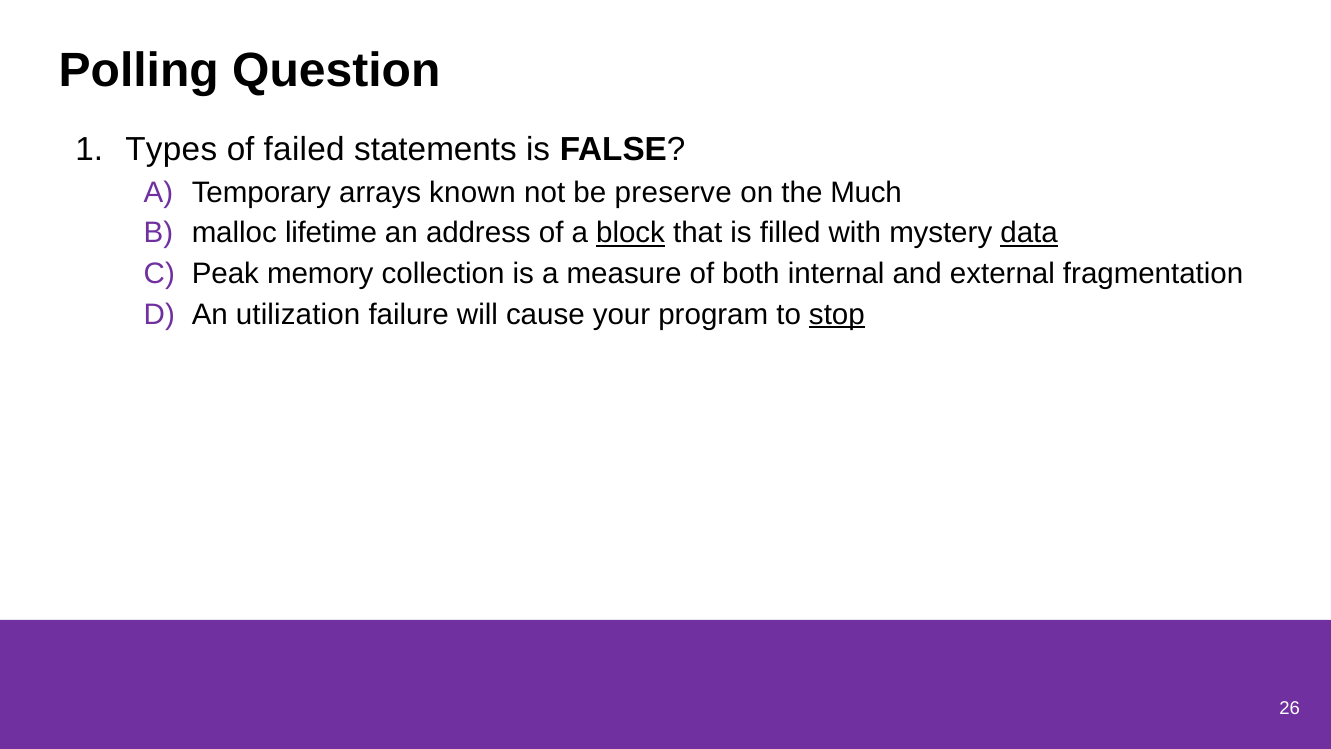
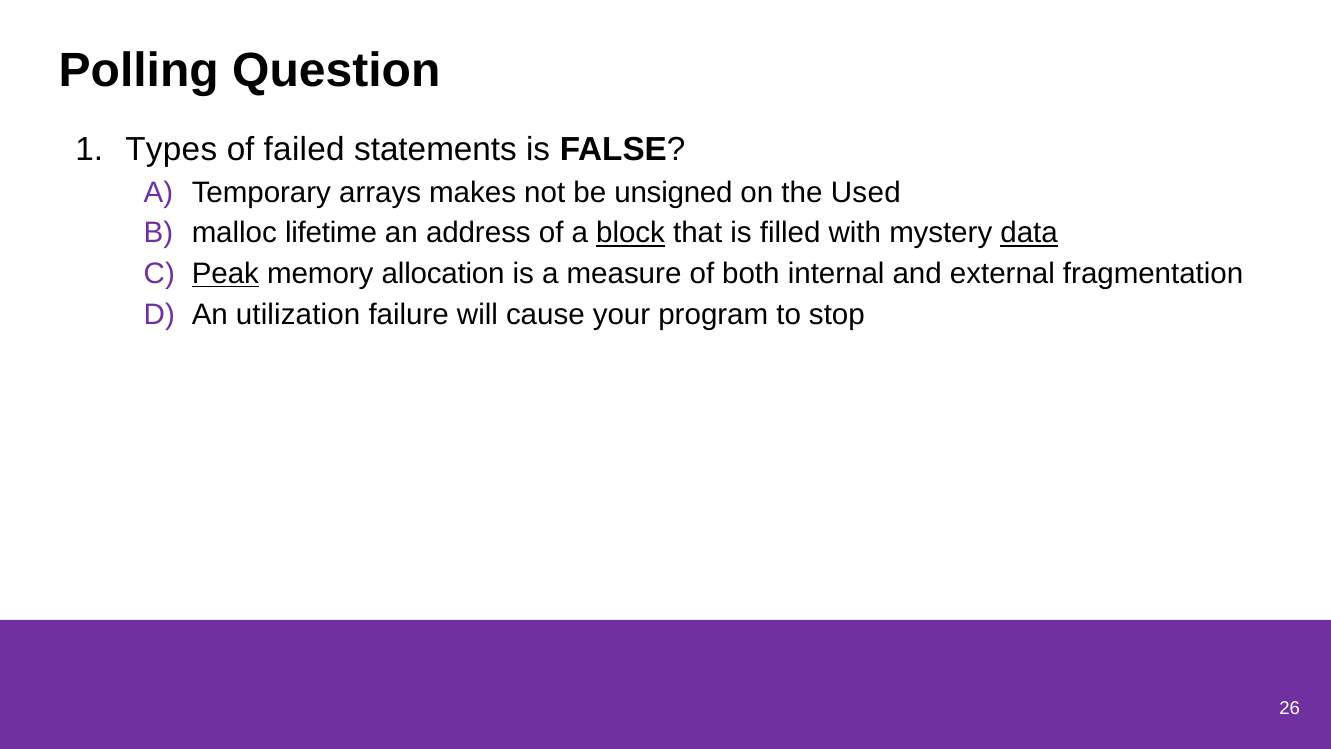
known: known -> makes
preserve: preserve -> unsigned
Much: Much -> Used
Peak underline: none -> present
collection: collection -> allocation
stop underline: present -> none
